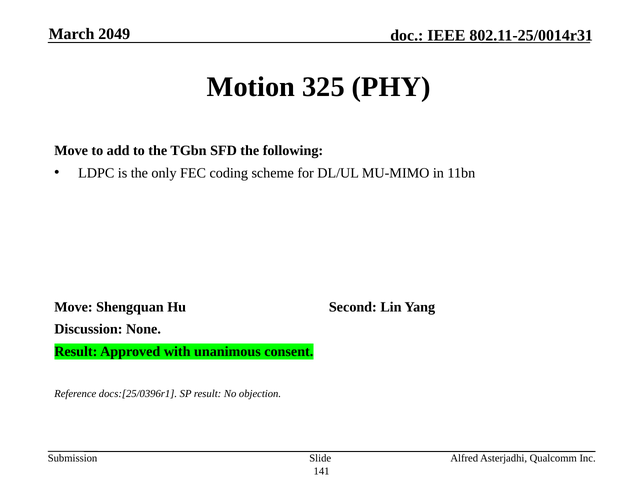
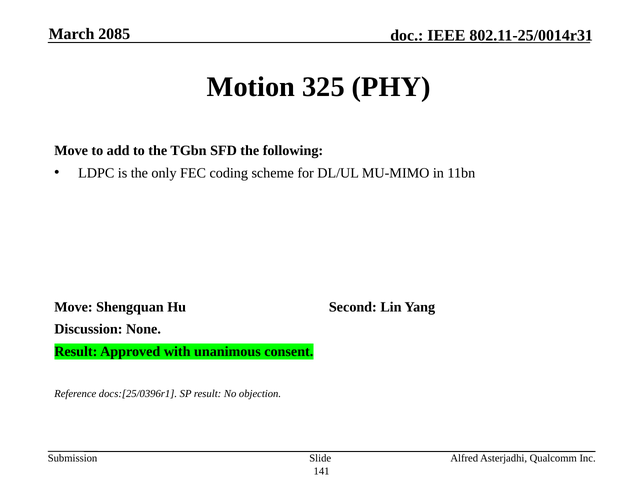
2049: 2049 -> 2085
